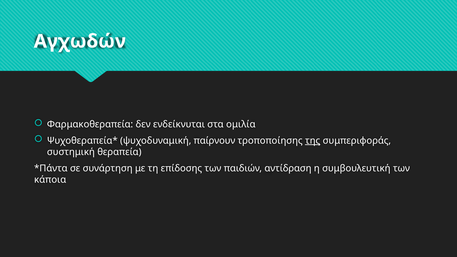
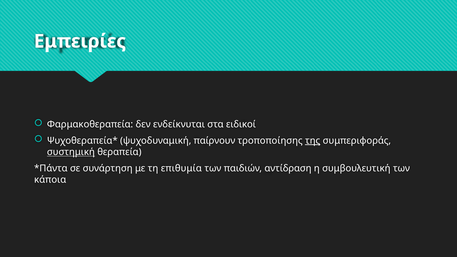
Αγχωδών: Αγχωδών -> Εμπειρίες
ομιλία: ομιλία -> ειδικοί
συστημική underline: none -> present
επίδοσης: επίδοσης -> επιθυμία
